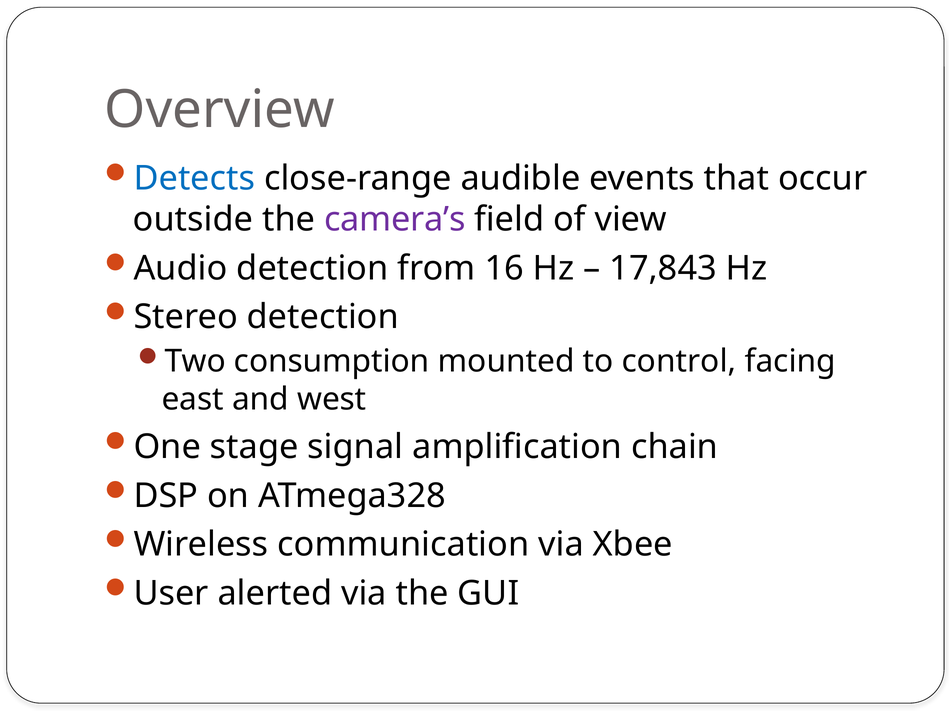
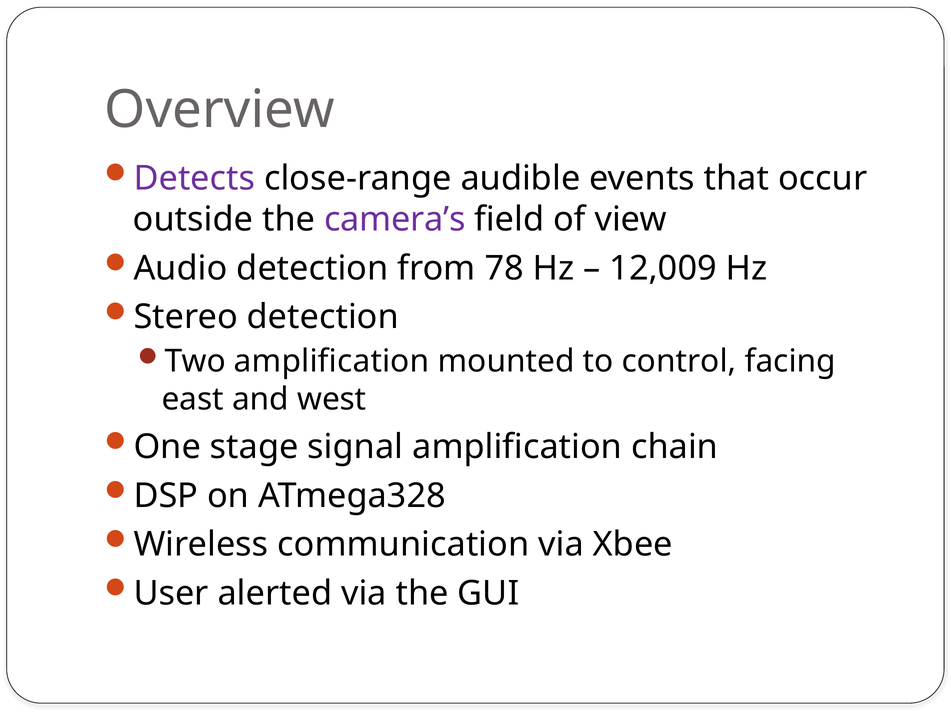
Detects colour: blue -> purple
16: 16 -> 78
17,843: 17,843 -> 12,009
Two consumption: consumption -> amplification
